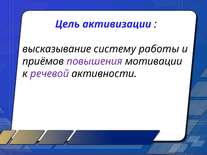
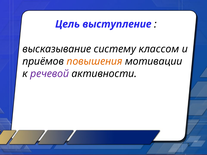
активизации: активизации -> выступление
работы: работы -> классом
повышения colour: purple -> orange
